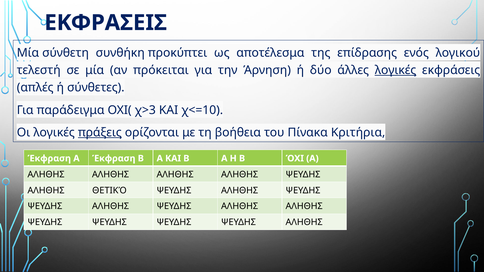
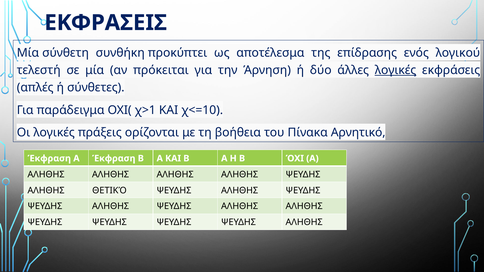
χ>3: χ>3 -> χ>1
πράξεις underline: present -> none
Κριτήρια: Κριτήρια -> Αρνητικό
